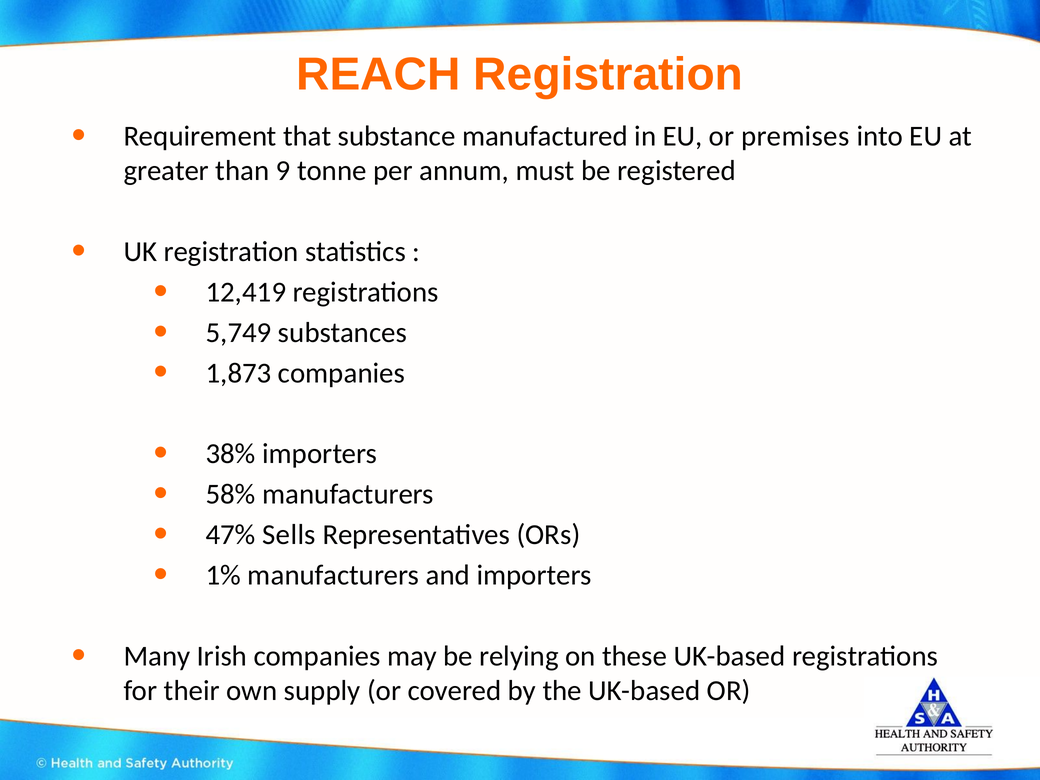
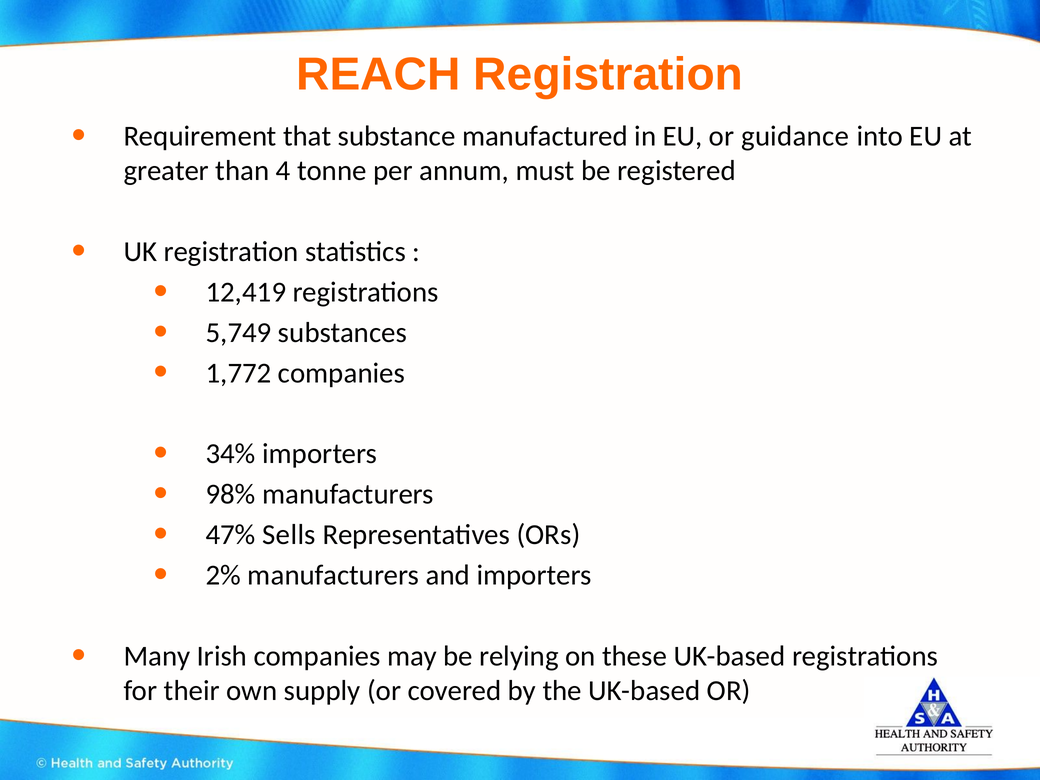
premises: premises -> guidance
9: 9 -> 4
1,873: 1,873 -> 1,772
38%: 38% -> 34%
58%: 58% -> 98%
1%: 1% -> 2%
